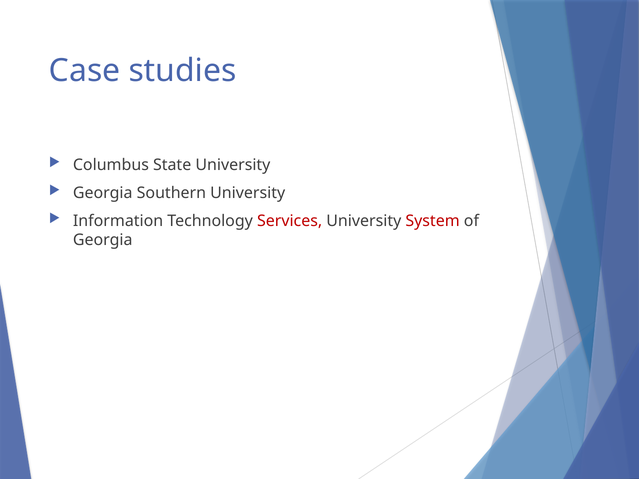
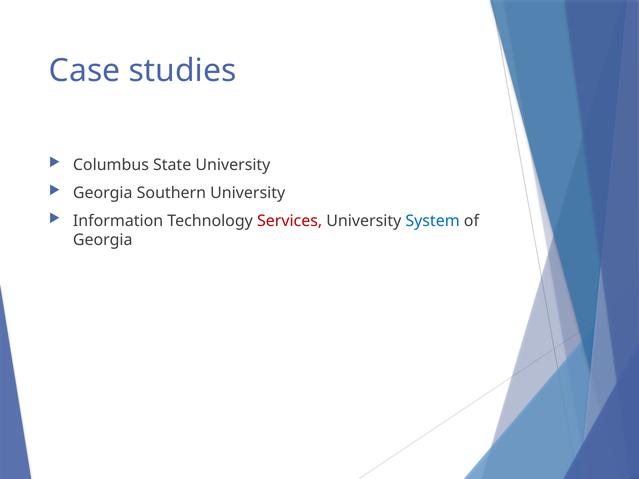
System colour: red -> blue
